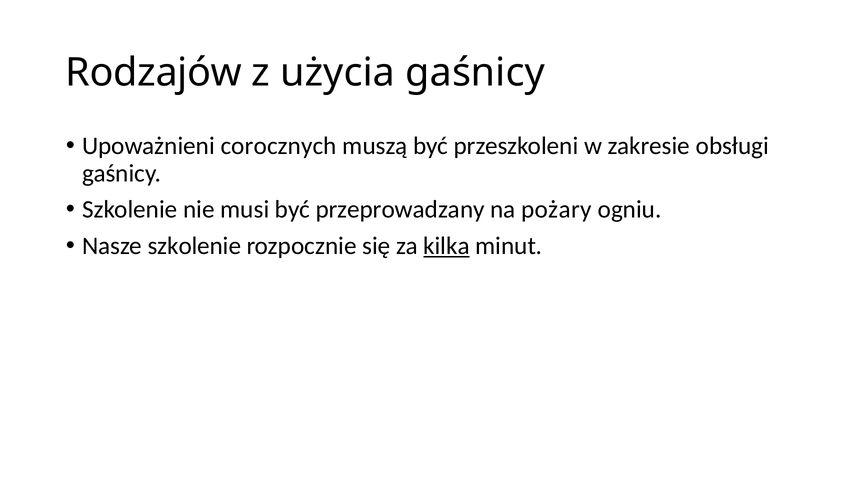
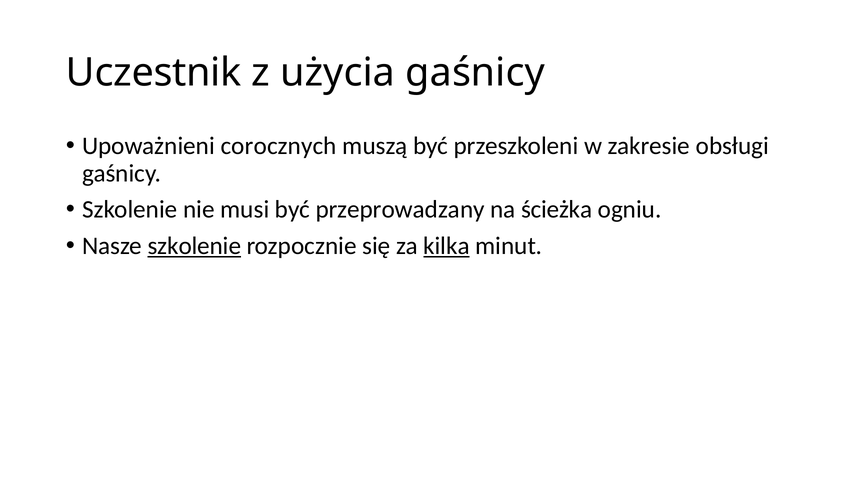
Rodzajów: Rodzajów -> Uczestnik
pożary: pożary -> ścieżka
szkolenie at (194, 246) underline: none -> present
